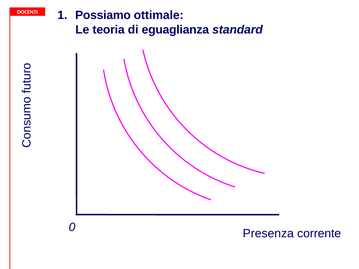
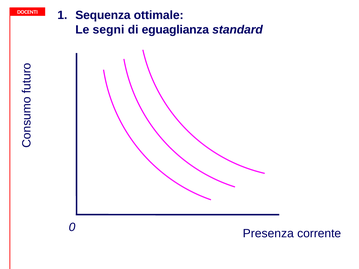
Possiamo: Possiamo -> Sequenza
teoria: teoria -> segni
